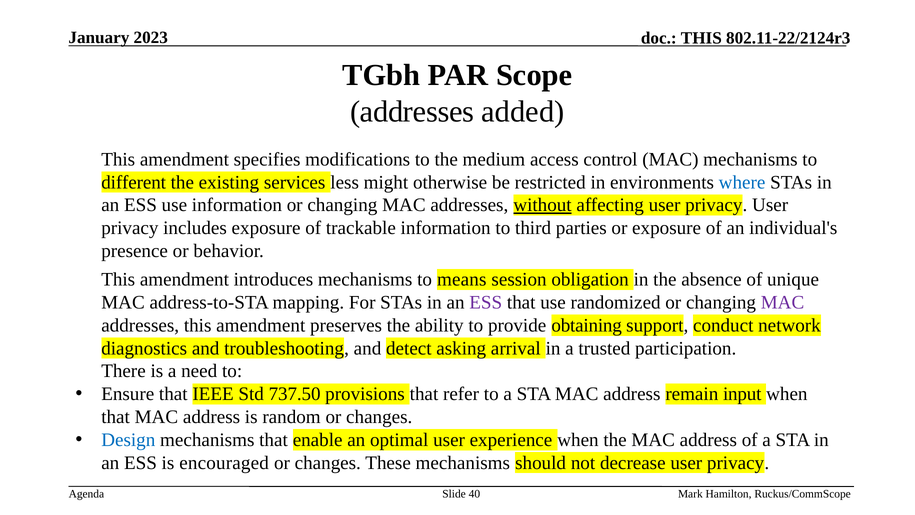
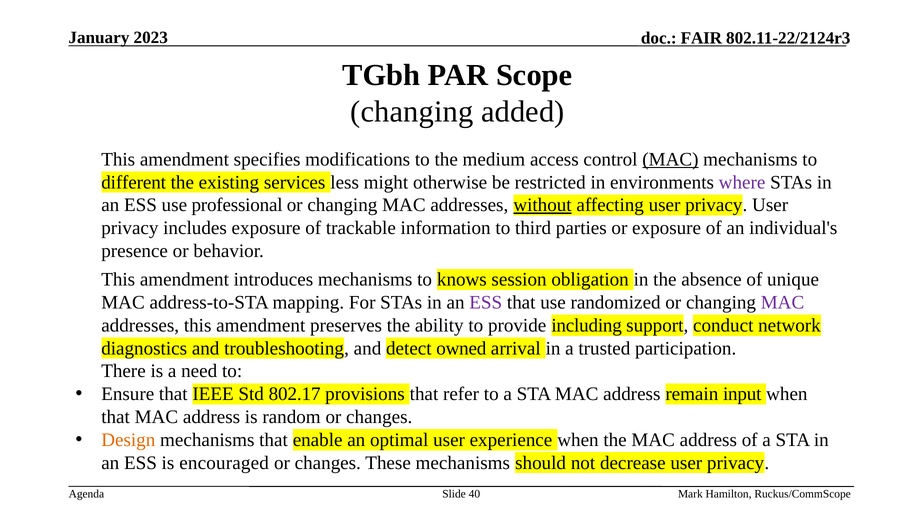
THIS at (701, 38): THIS -> FAIR
addresses at (412, 112): addresses -> changing
MAC at (670, 159) underline: none -> present
where colour: blue -> purple
use information: information -> professional
means: means -> knows
obtaining: obtaining -> including
asking: asking -> owned
737.50: 737.50 -> 802.17
Design colour: blue -> orange
